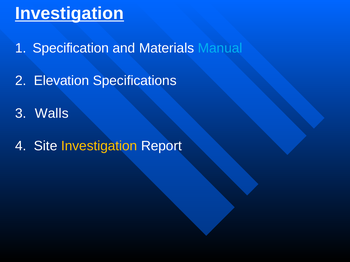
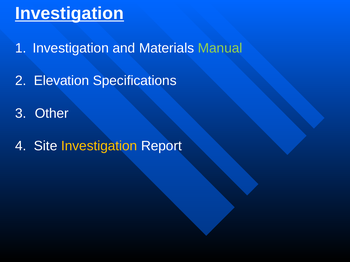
Specification at (71, 48): Specification -> Investigation
Manual colour: light blue -> light green
Walls: Walls -> Other
